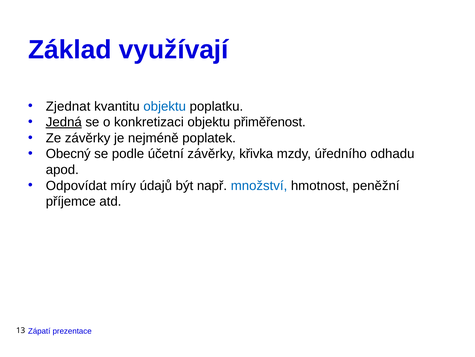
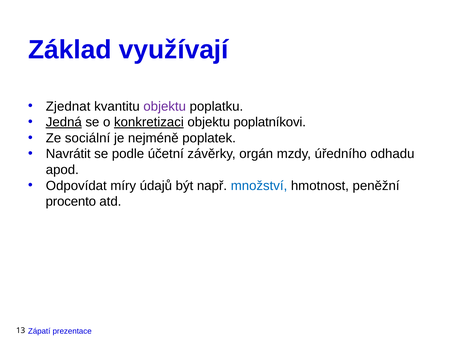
objektu at (165, 106) colour: blue -> purple
konkretizaci underline: none -> present
přiměřenost: přiměřenost -> poplatníkovi
Ze závěrky: závěrky -> sociální
Obecný: Obecný -> Navrátit
křivka: křivka -> orgán
příjemce: příjemce -> procento
